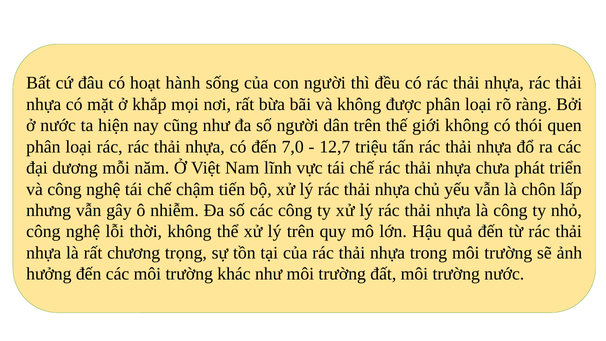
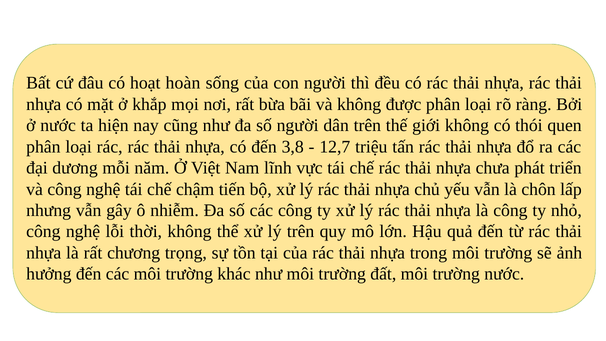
hành: hành -> hoàn
7,0: 7,0 -> 3,8
